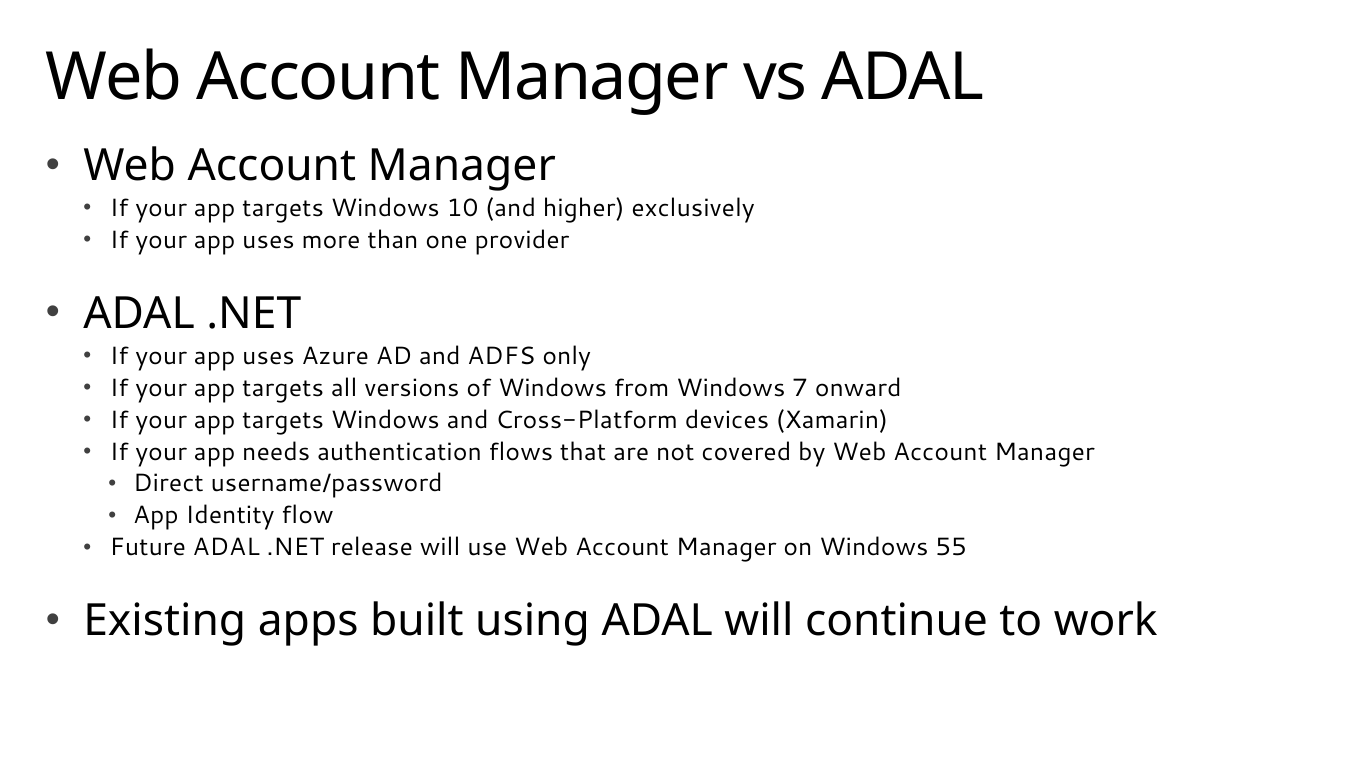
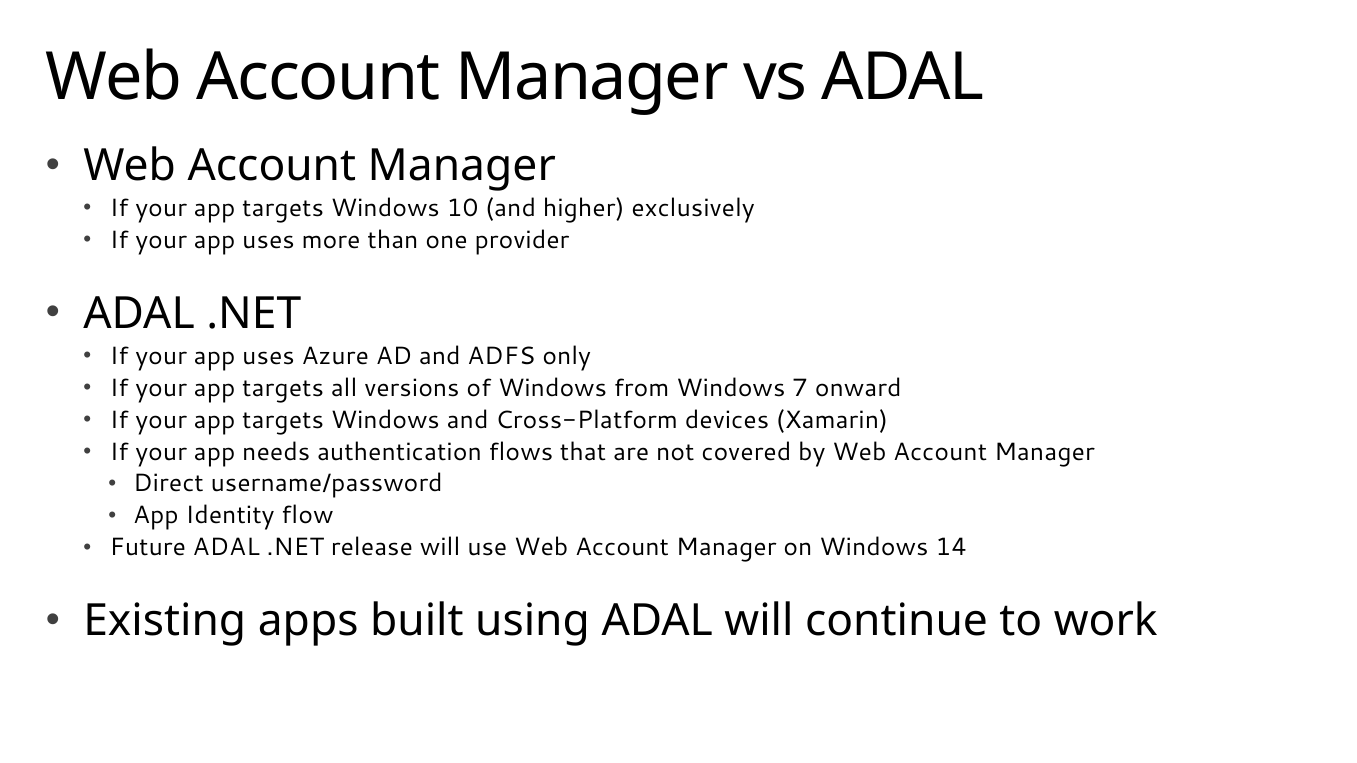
55: 55 -> 14
